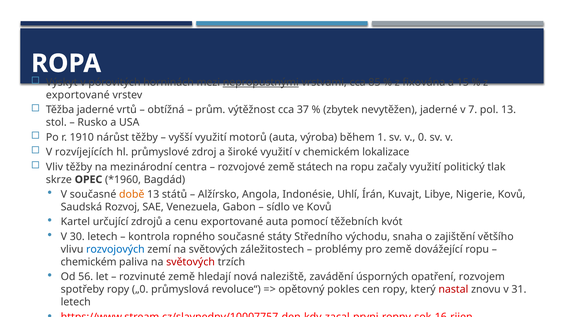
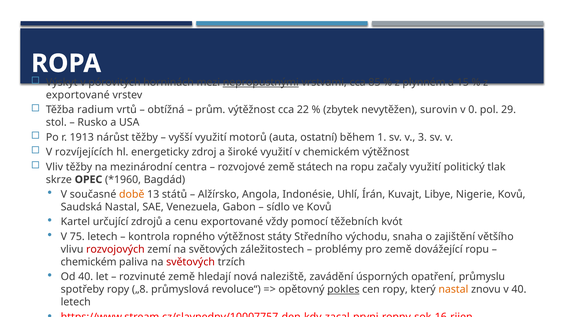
fixována: fixována -> plynném
Těžba jaderné: jaderné -> radium
37: 37 -> 22
nevytěžen jaderné: jaderné -> surovin
7: 7 -> 0
pol 13: 13 -> 29
1910: 1910 -> 1913
výroba: výroba -> ostatní
0: 0 -> 3
průmyslové: průmyslové -> energeticky
chemickém lokalizace: lokalizace -> výtěžnost
Saudská Rozvoj: Rozvoj -> Nastal
exportované auta: auta -> vždy
30: 30 -> 75
ropného současné: současné -> výtěžnost
rozvojových colour: blue -> red
Od 56: 56 -> 40
rozvojem: rozvojem -> průmyslu
„0: „0 -> „8
pokles underline: none -> present
nastal at (453, 290) colour: red -> orange
v 31: 31 -> 40
